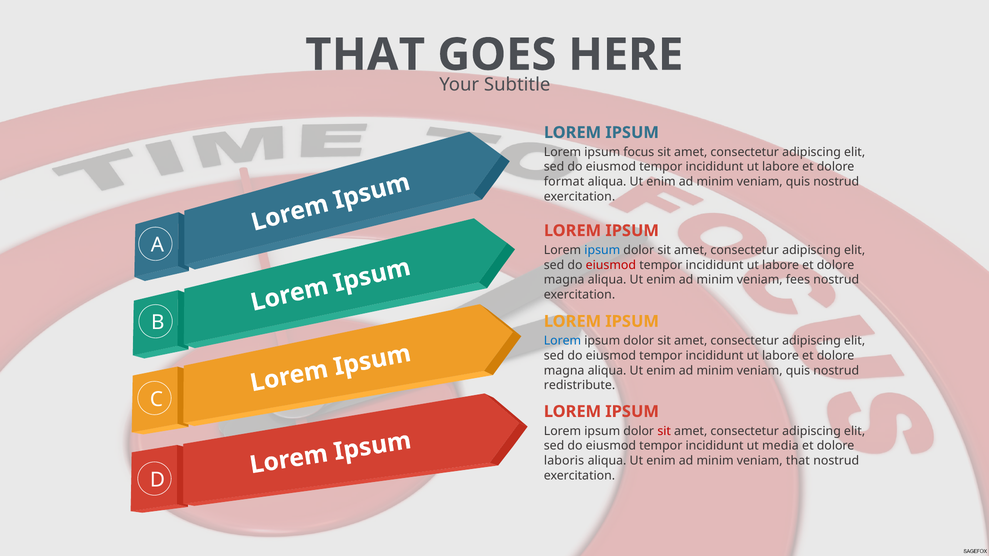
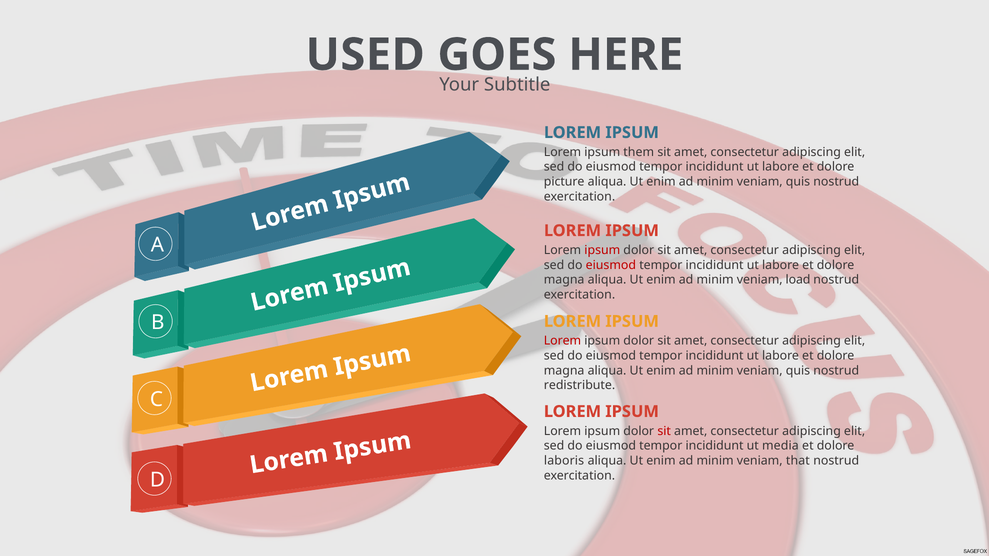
THAT at (365, 55): THAT -> USED
focus: focus -> them
format: format -> picture
ipsum at (602, 250) colour: blue -> red
fees: fees -> load
Lorem at (562, 341) colour: blue -> red
